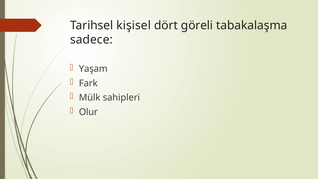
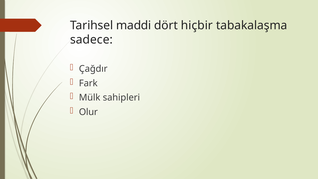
kişisel: kişisel -> maddi
göreli: göreli -> hiçbir
Yaşam: Yaşam -> Çağdır
